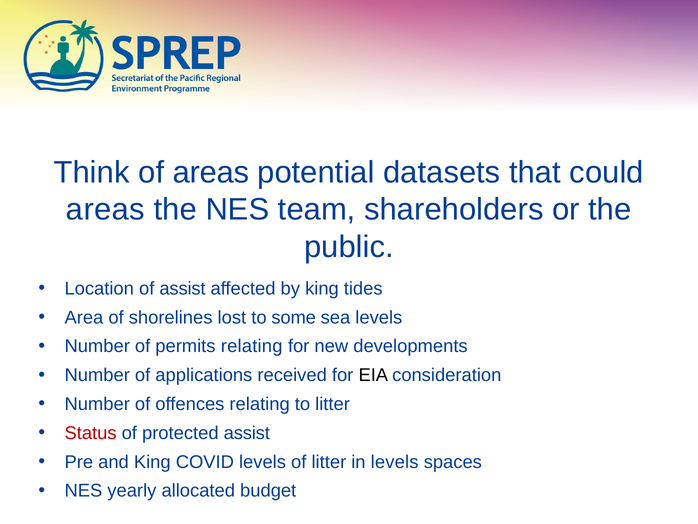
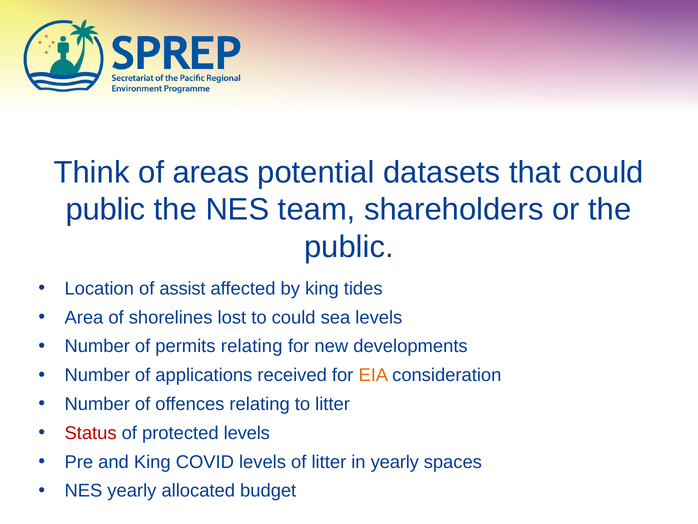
areas at (105, 210): areas -> public
to some: some -> could
EIA colour: black -> orange
protected assist: assist -> levels
in levels: levels -> yearly
